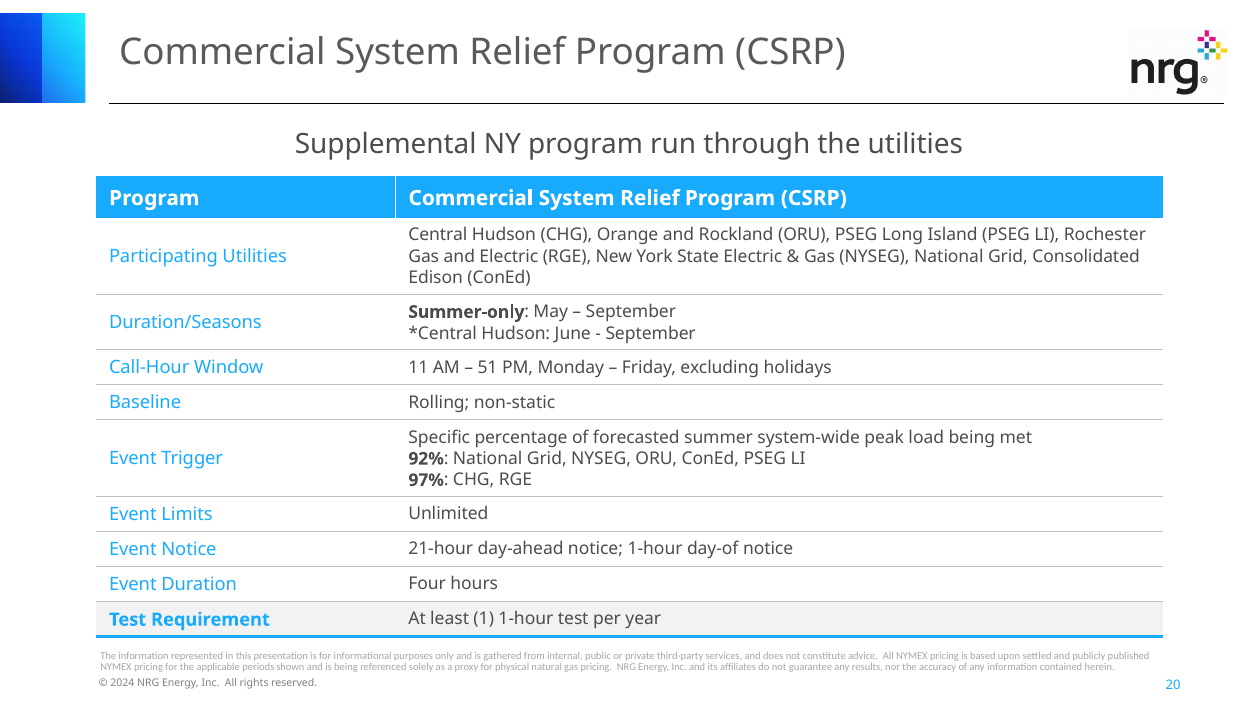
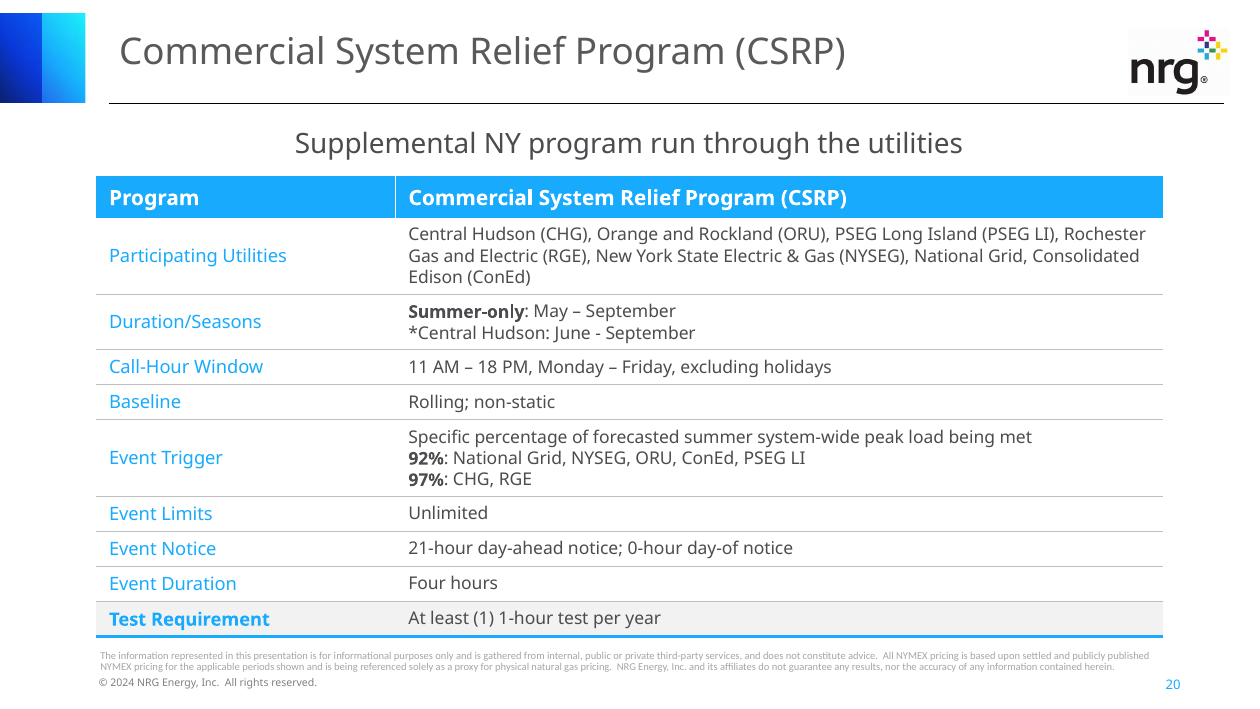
51: 51 -> 18
notice 1-hour: 1-hour -> 0-hour
